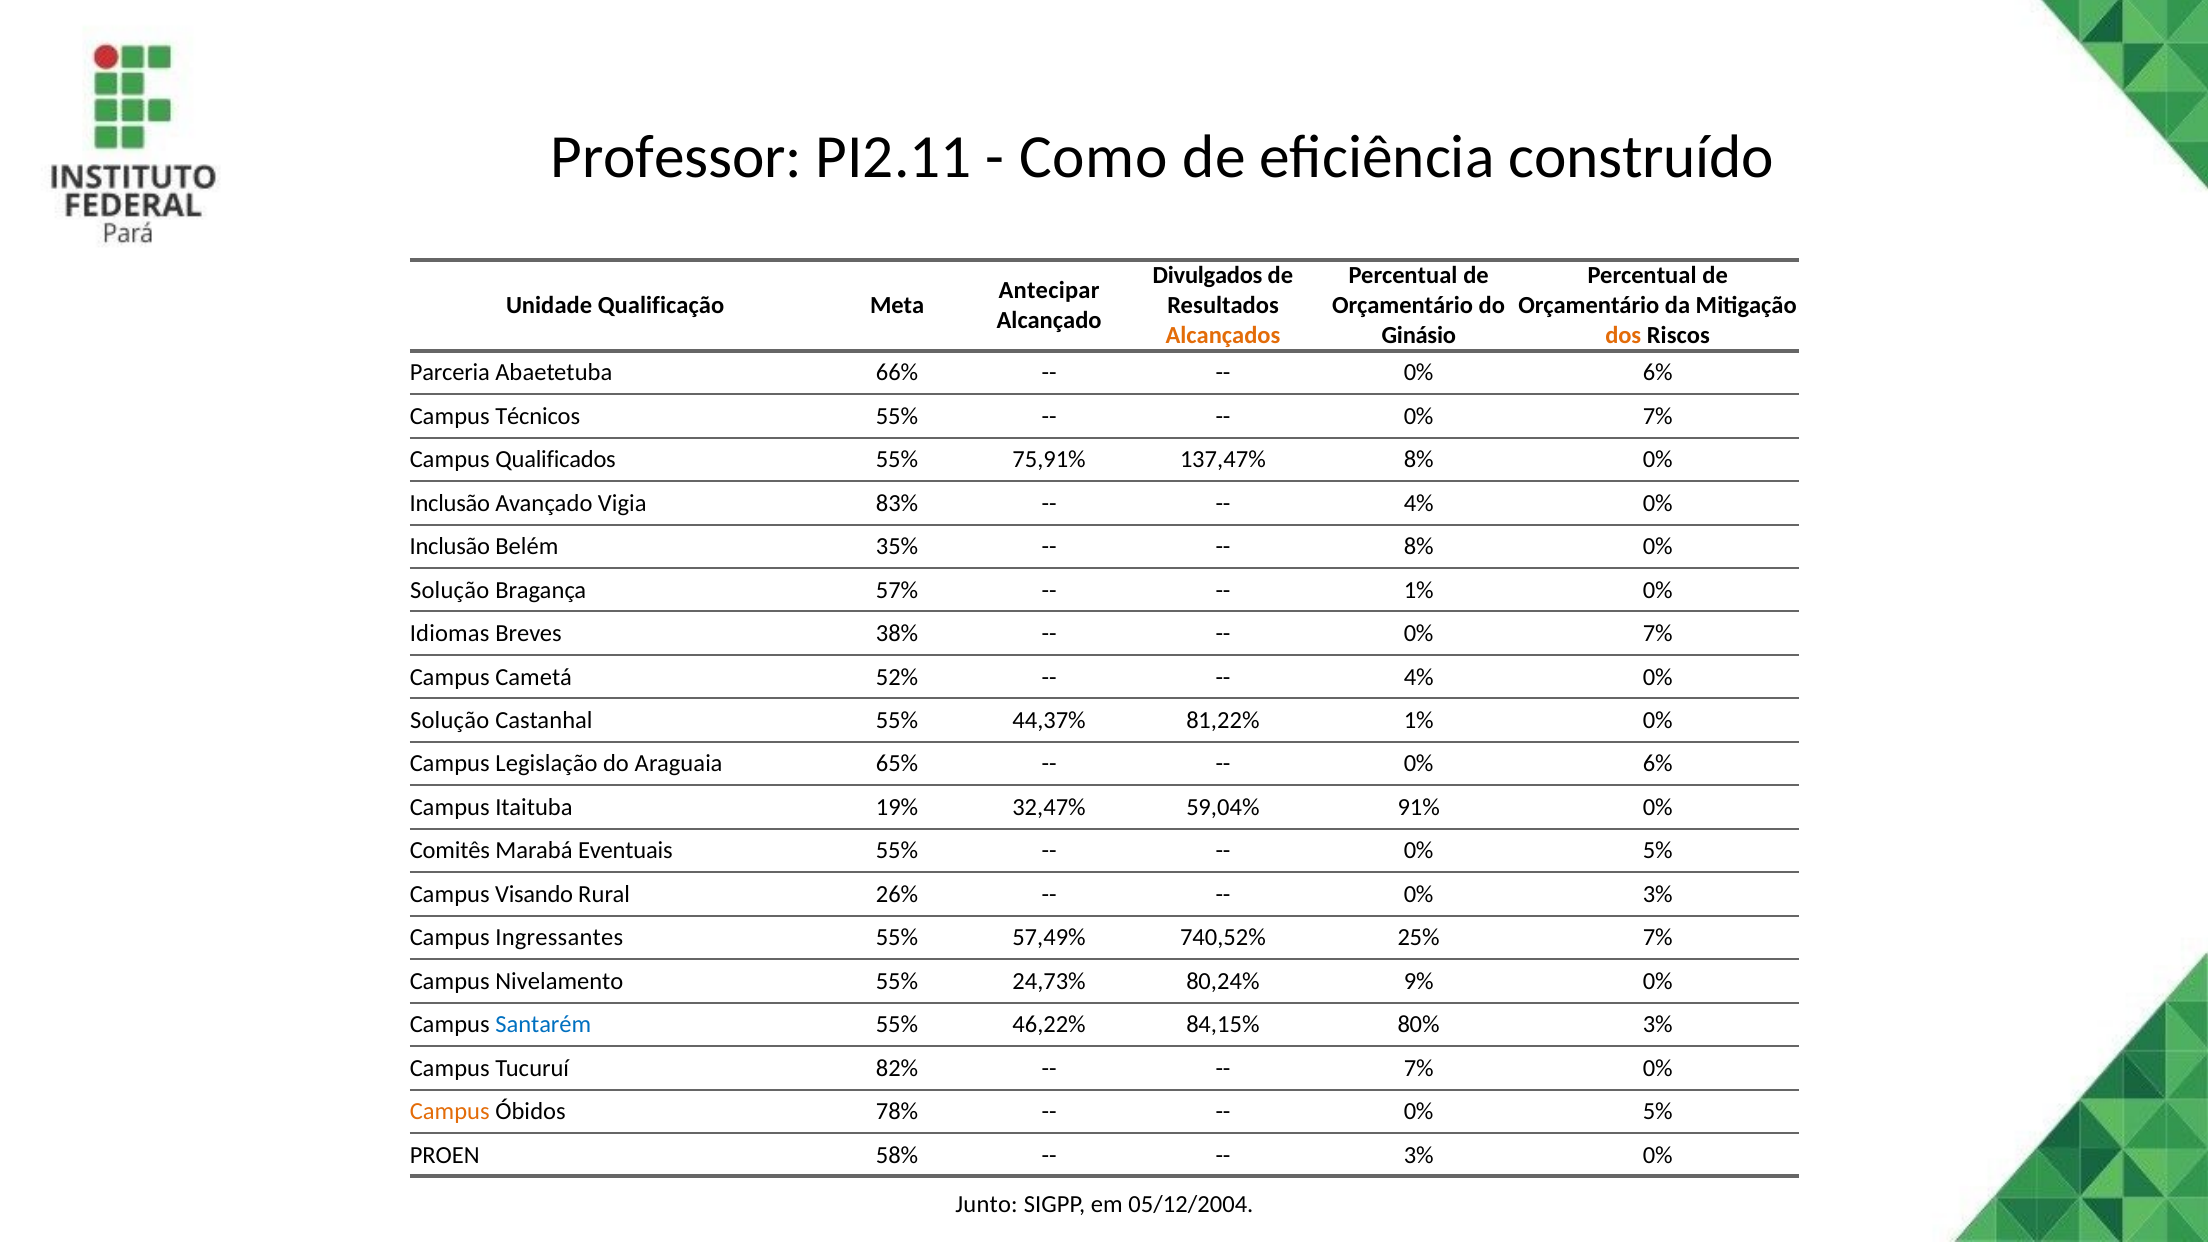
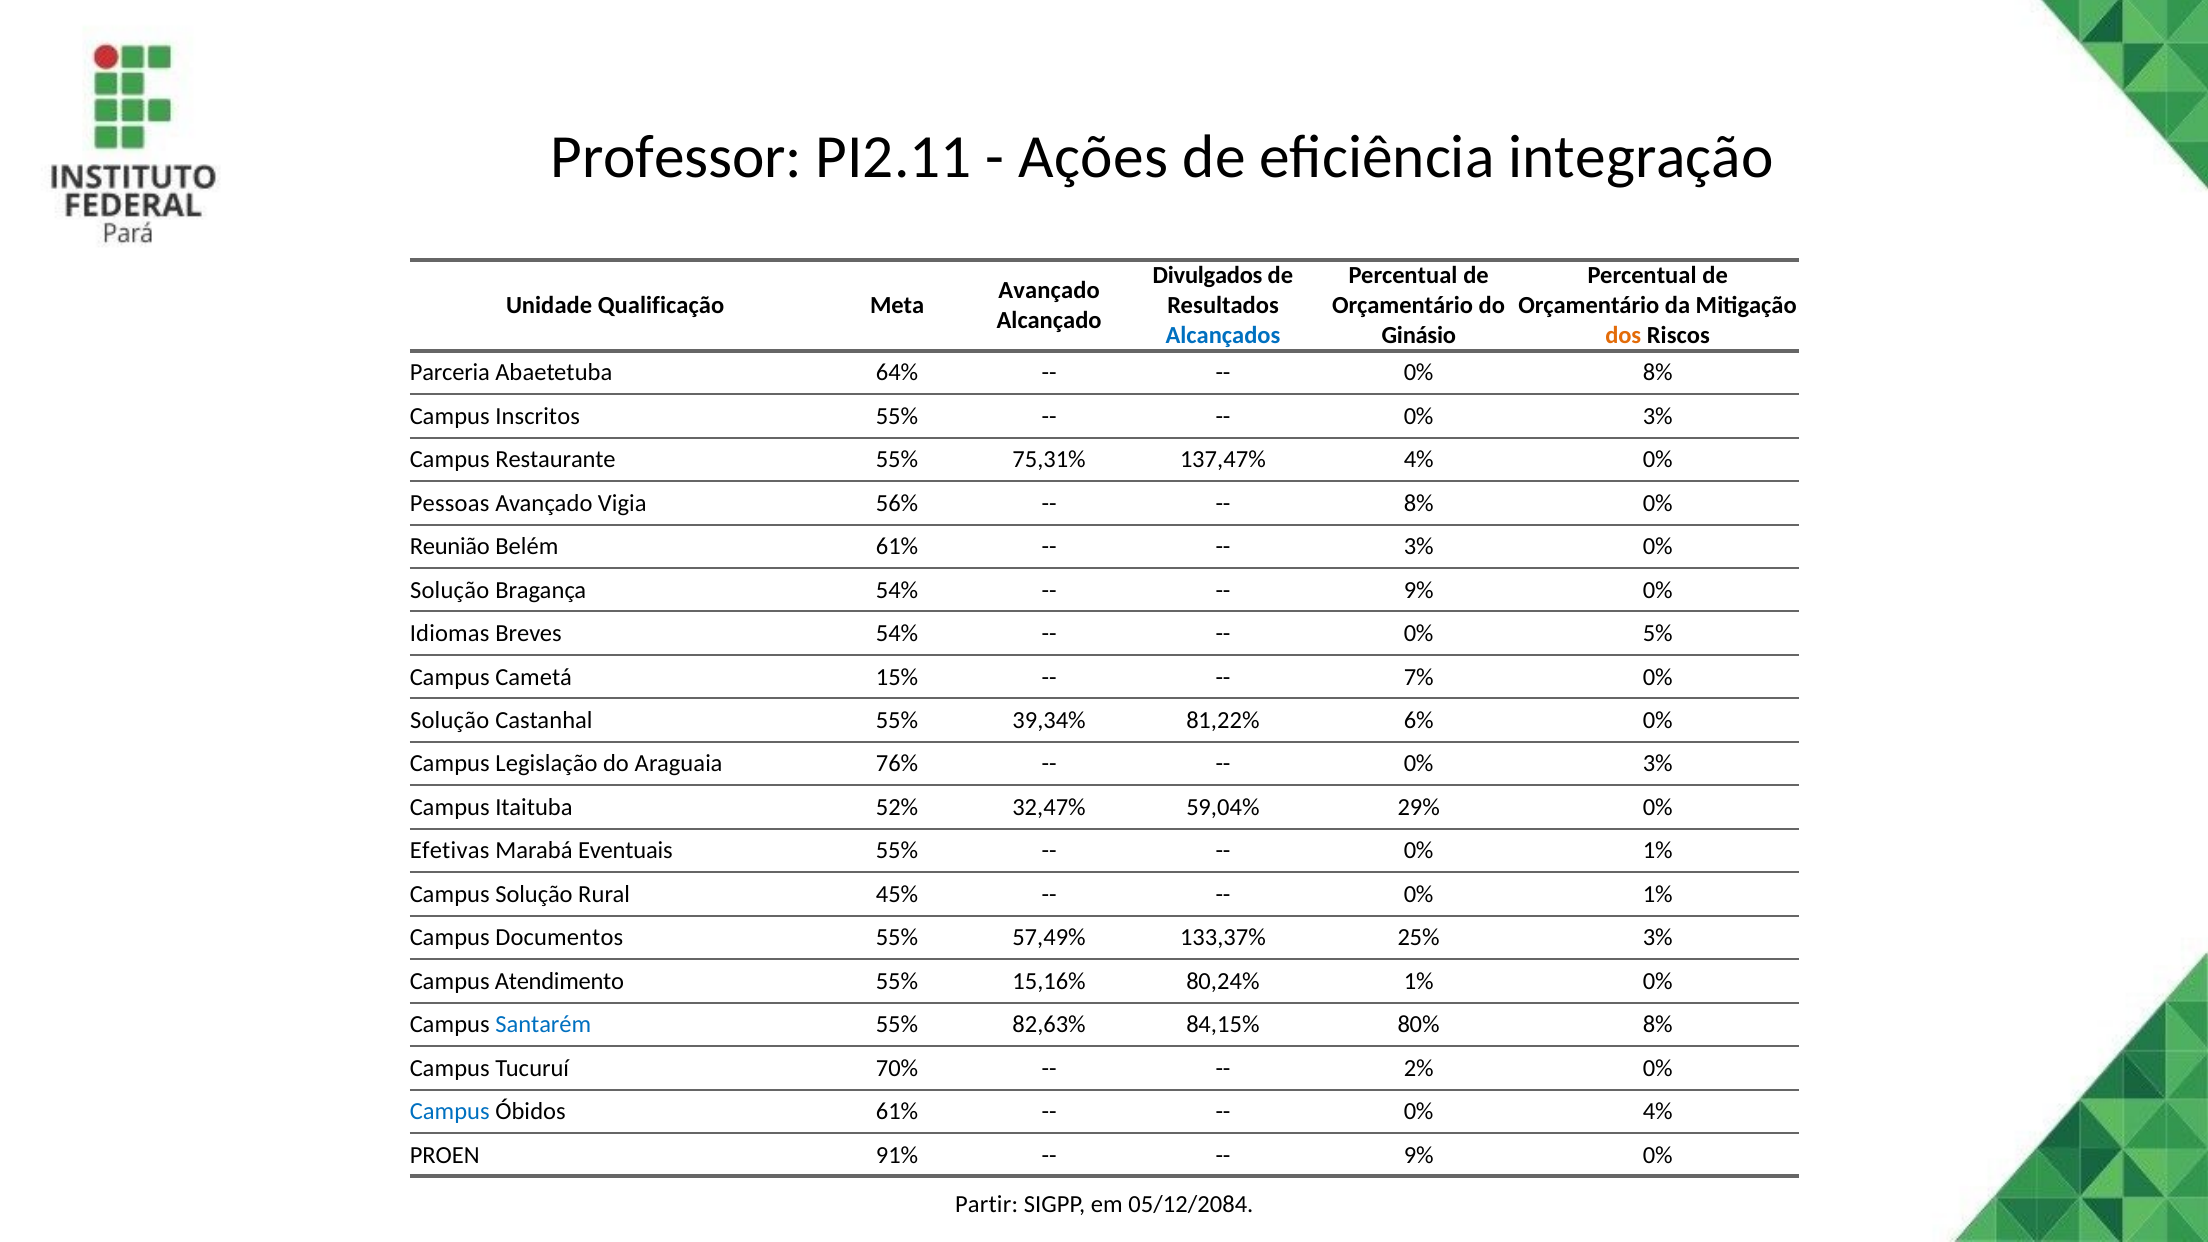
Como: Como -> Ações
construído: construído -> integração
Antecipar at (1049, 291): Antecipar -> Avançado
Alcançados colour: orange -> blue
66%: 66% -> 64%
6% at (1658, 373): 6% -> 8%
Técnicos: Técnicos -> Inscritos
7% at (1658, 416): 7% -> 3%
Qualificados: Qualificados -> Restaurante
75,91%: 75,91% -> 75,31%
137,47% 8%: 8% -> 4%
Inclusão at (450, 503): Inclusão -> Pessoas
83%: 83% -> 56%
4% at (1419, 503): 4% -> 8%
Inclusão at (450, 547): Inclusão -> Reunião
Belém 35%: 35% -> 61%
8% at (1419, 547): 8% -> 3%
Bragança 57%: 57% -> 54%
1% at (1419, 590): 1% -> 9%
Breves 38%: 38% -> 54%
7% at (1658, 634): 7% -> 5%
52%: 52% -> 15%
4% at (1419, 677): 4% -> 7%
44,37%: 44,37% -> 39,34%
81,22% 1%: 1% -> 6%
65%: 65% -> 76%
6% at (1658, 764): 6% -> 3%
19%: 19% -> 52%
91%: 91% -> 29%
Comitês: Comitês -> Efetivas
5% at (1658, 851): 5% -> 1%
Campus Visando: Visando -> Solução
26%: 26% -> 45%
3% at (1658, 894): 3% -> 1%
Ingressantes: Ingressantes -> Documentos
740,52%: 740,52% -> 133,37%
25% 7%: 7% -> 3%
Nivelamento: Nivelamento -> Atendimento
24,73%: 24,73% -> 15,16%
80,24% 9%: 9% -> 1%
46,22%: 46,22% -> 82,63%
80% 3%: 3% -> 8%
82%: 82% -> 70%
7% at (1419, 1068): 7% -> 2%
Campus at (450, 1112) colour: orange -> blue
Óbidos 78%: 78% -> 61%
5% at (1658, 1112): 5% -> 4%
58%: 58% -> 91%
3% at (1419, 1155): 3% -> 9%
Junto: Junto -> Partir
05/12/2004: 05/12/2004 -> 05/12/2084
